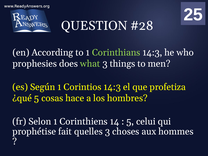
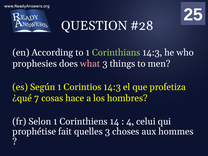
what colour: light green -> pink
¿qué 5: 5 -> 7
5 at (130, 122): 5 -> 4
